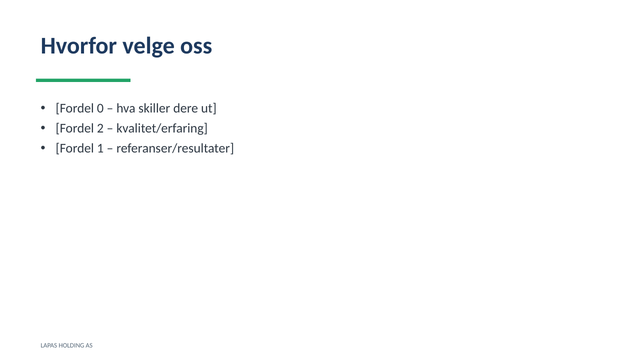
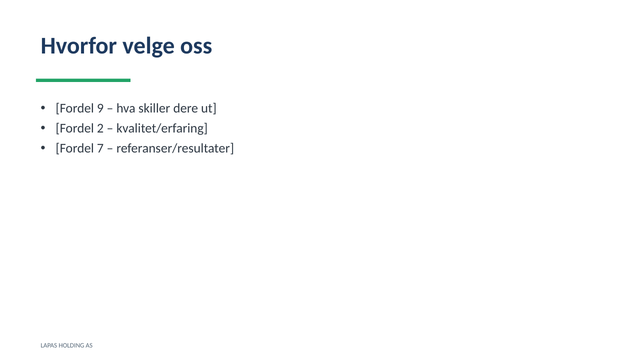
0: 0 -> 9
1: 1 -> 7
